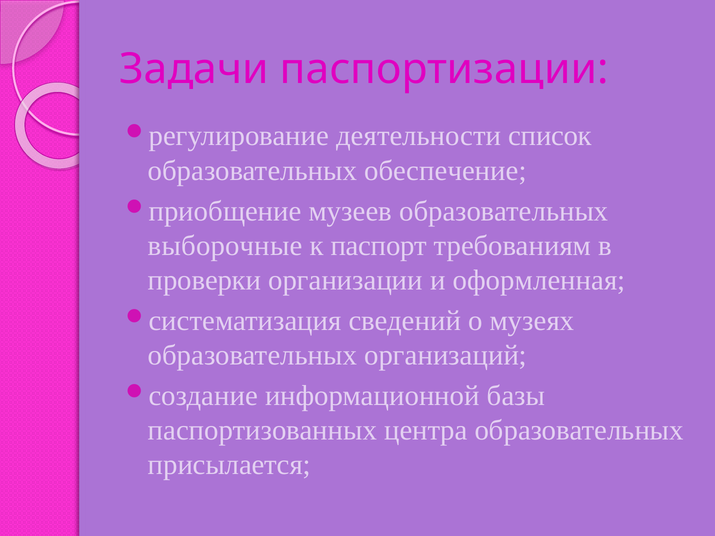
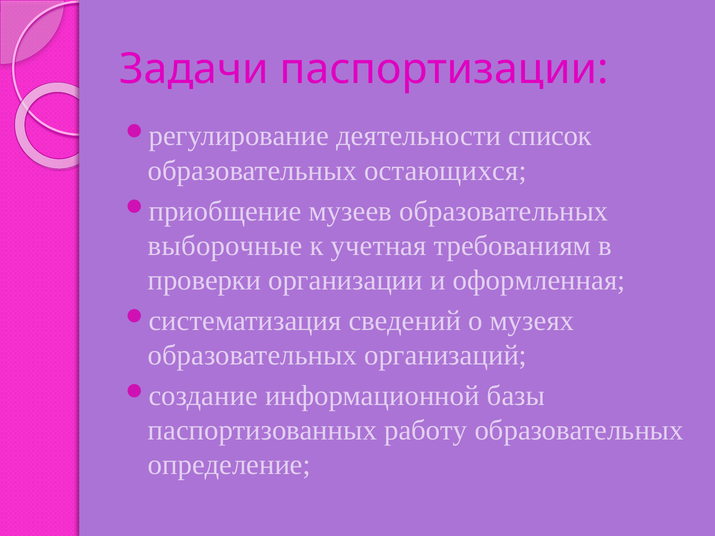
обеспечение: обеспечение -> остающихся
паспорт: паспорт -> учетная
центра: центра -> работу
присылается: присылается -> определение
